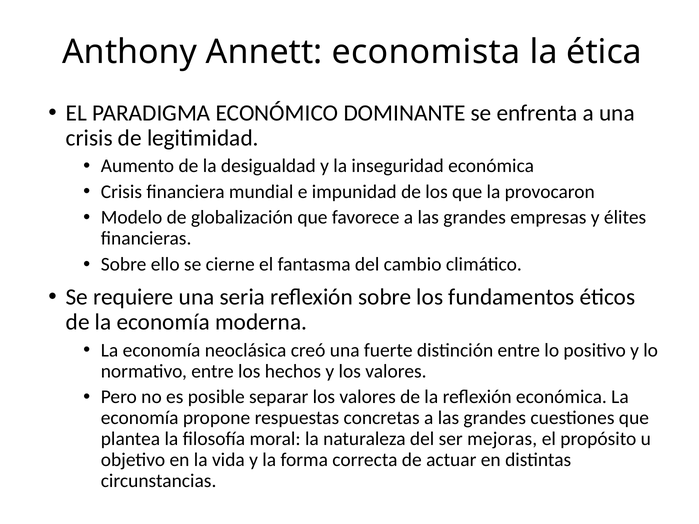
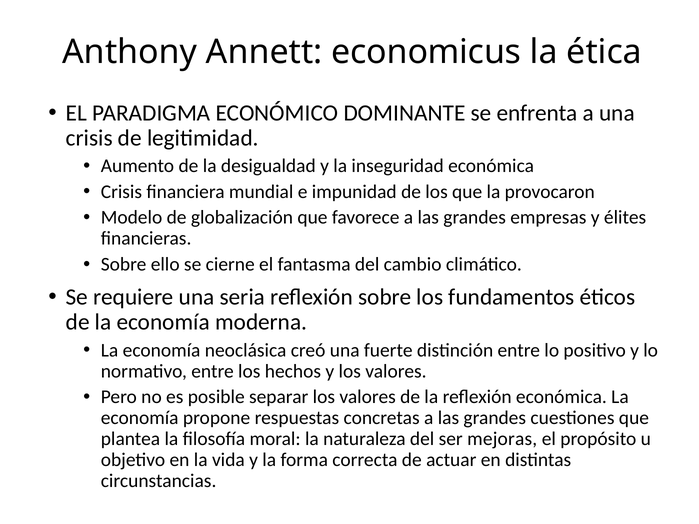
economista: economista -> economicus
